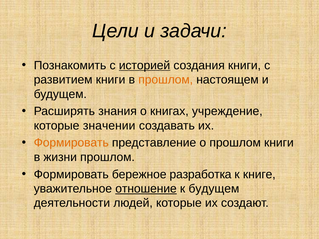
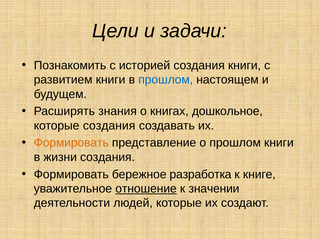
историей underline: present -> none
прошлом at (166, 80) colour: orange -> blue
учреждение: учреждение -> дошкольное
которые значении: значении -> создания
жизни прошлом: прошлом -> создания
к будущем: будущем -> значении
